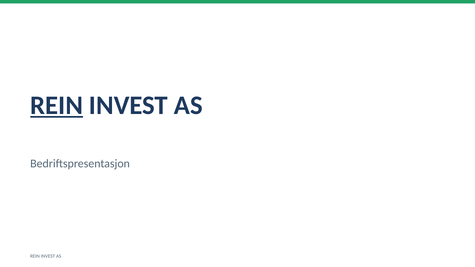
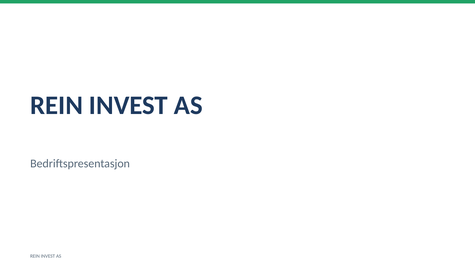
REIN at (57, 105) underline: present -> none
